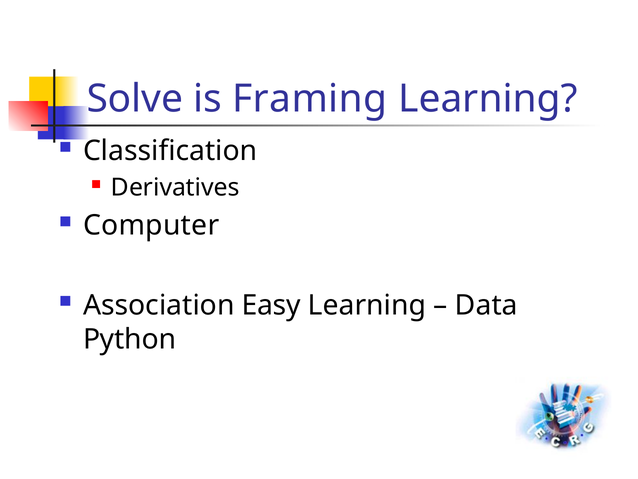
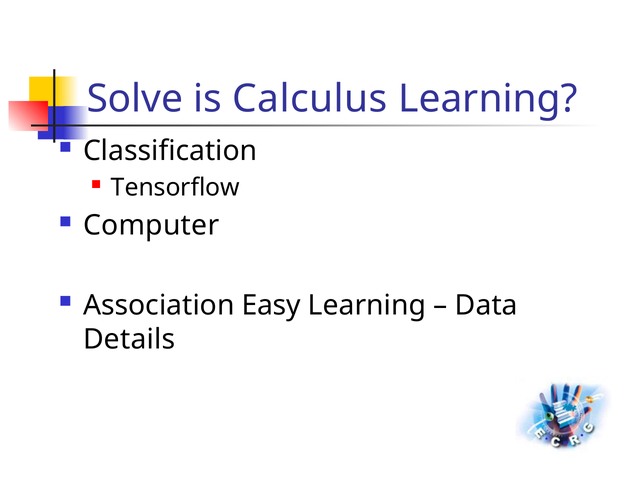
Framing: Framing -> Calculus
Derivatives: Derivatives -> Tensorflow
Python: Python -> Details
